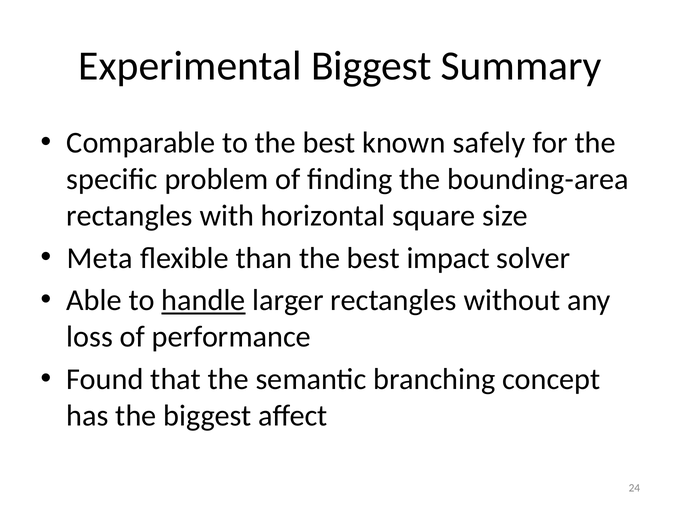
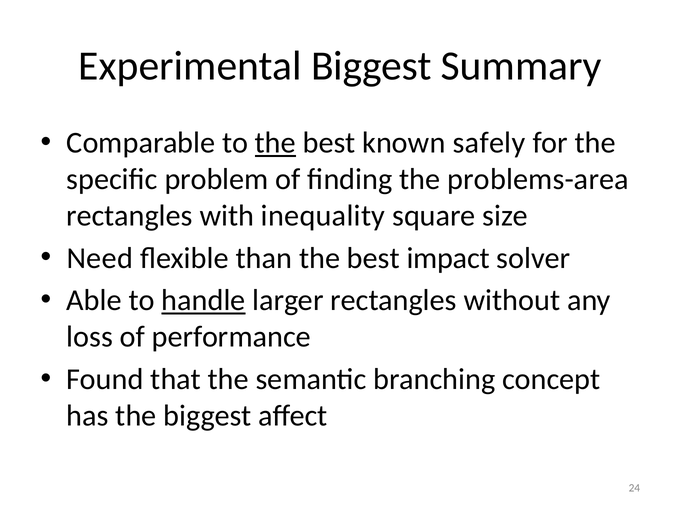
the at (275, 143) underline: none -> present
bounding-area: bounding-area -> problems-area
horizontal: horizontal -> inequality
Meta: Meta -> Need
